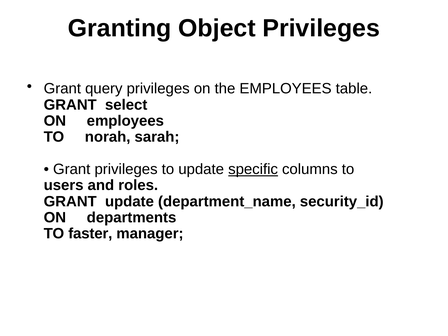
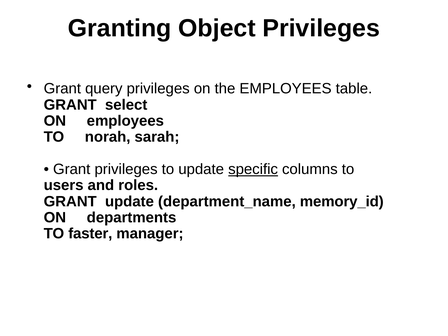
security_id: security_id -> memory_id
